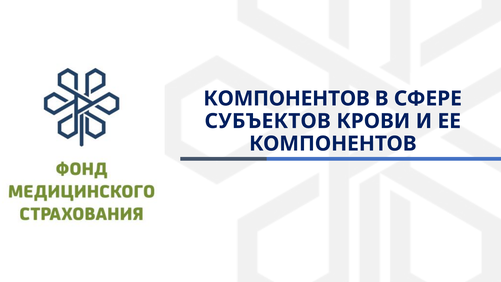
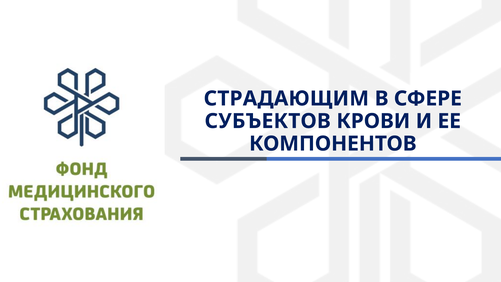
КОМПОНЕНТОВ at (287, 98): КОМПОНЕНТОВ -> СТРАДАЮЩИМ
